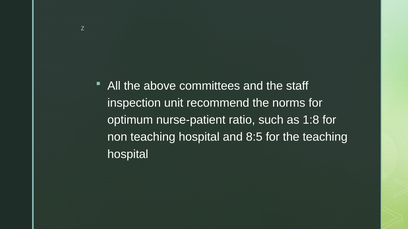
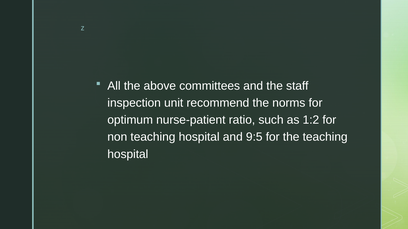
1:8: 1:8 -> 1:2
8:5: 8:5 -> 9:5
